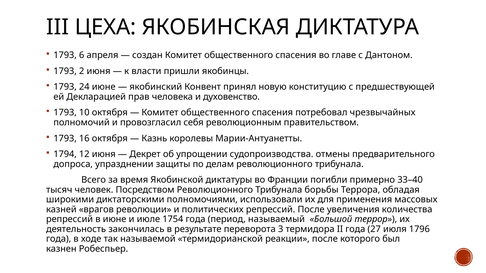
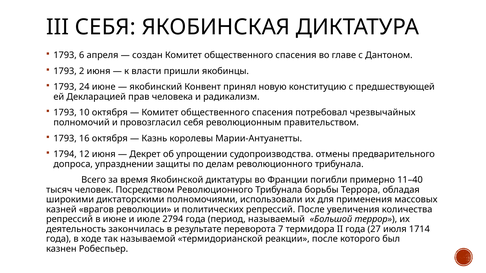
III ЦЕХА: ЦЕХА -> СЕБЯ
духовенство: духовенство -> радикализм
33–40: 33–40 -> 11–40
1754: 1754 -> 2794
3: 3 -> 7
1796: 1796 -> 1714
